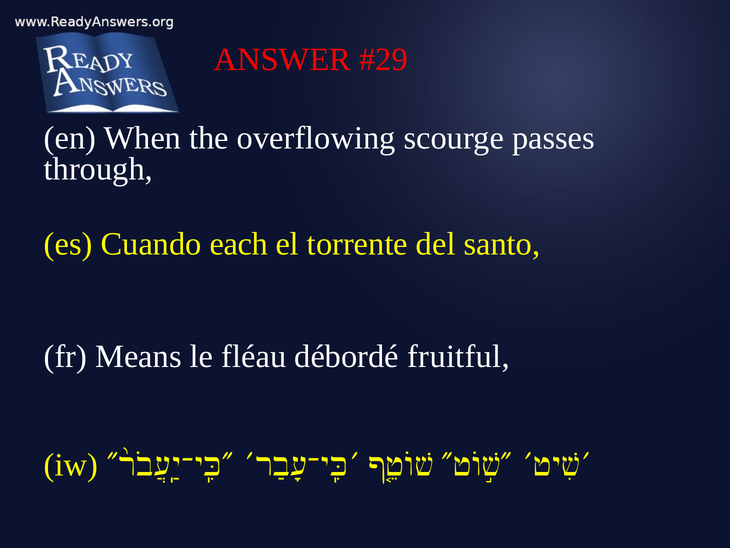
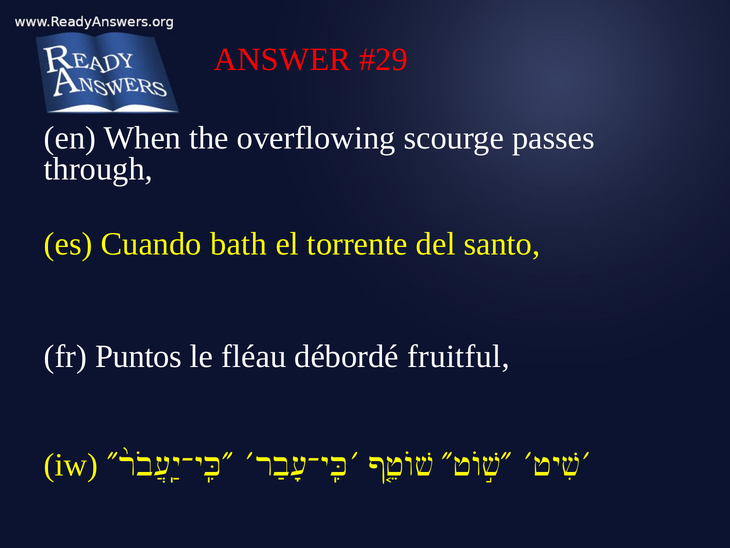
each: each -> bath
Means: Means -> Puntos
